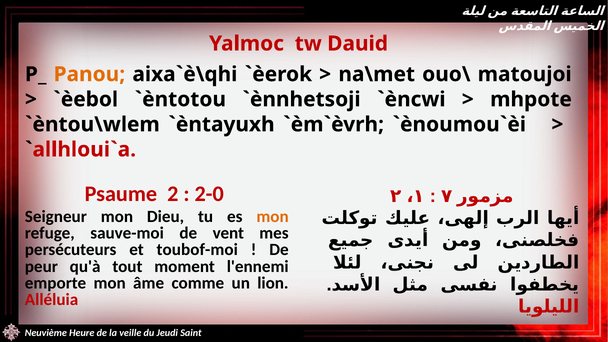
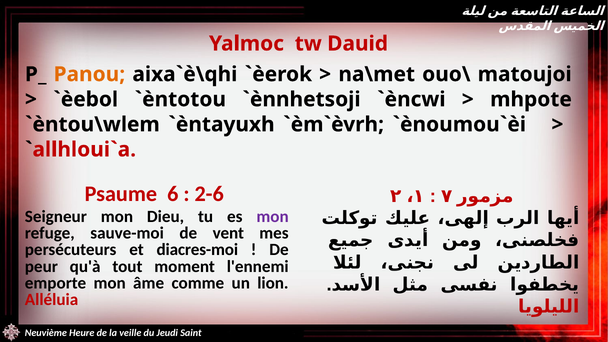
2: 2 -> 6
2-0: 2-0 -> 2-6
mon at (273, 216) colour: orange -> purple
toubof-moi: toubof-moi -> diacres-moi
